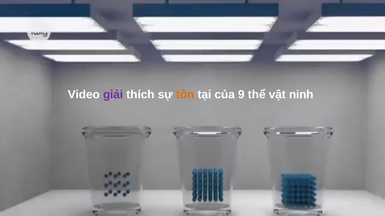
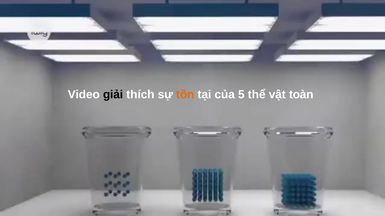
giải colour: purple -> black
9: 9 -> 5
ninh: ninh -> toàn
